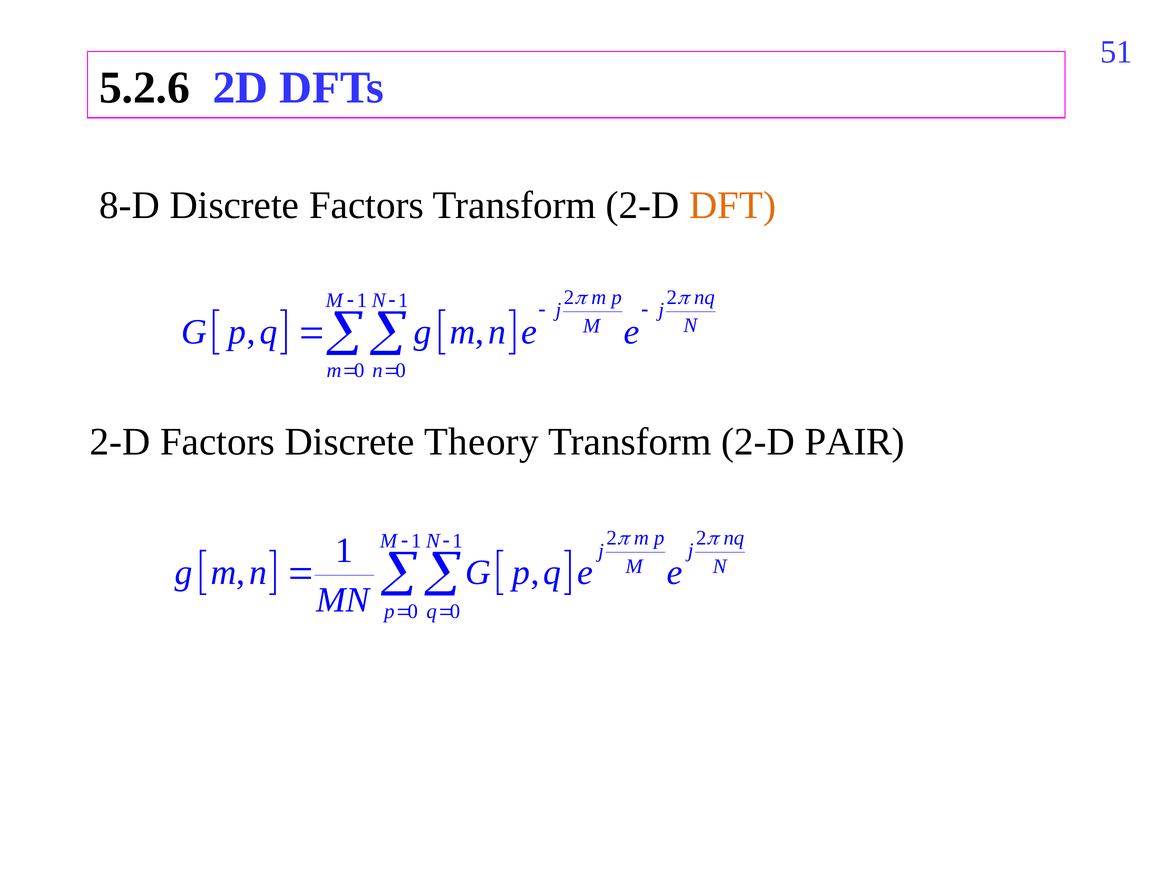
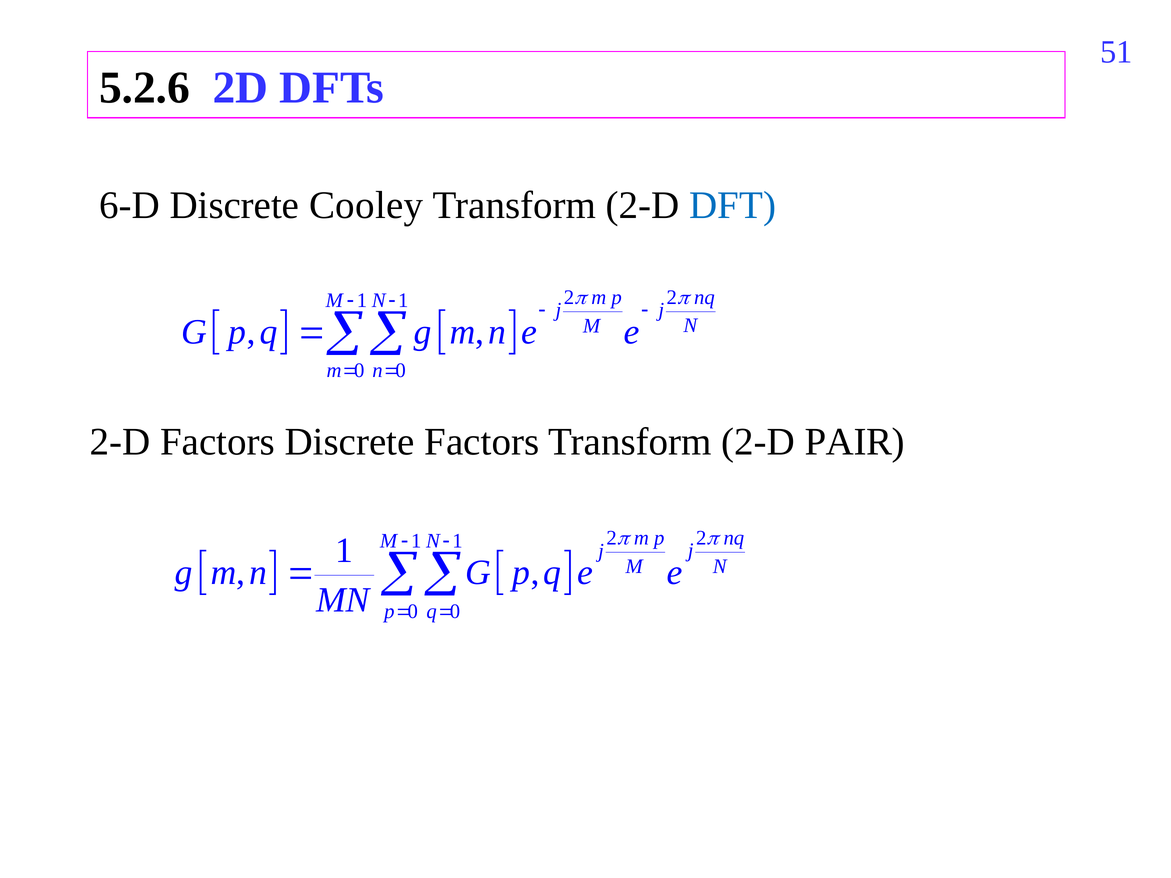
8-D: 8-D -> 6-D
Discrete Factors: Factors -> Cooley
DFT colour: orange -> blue
Discrete Theory: Theory -> Factors
